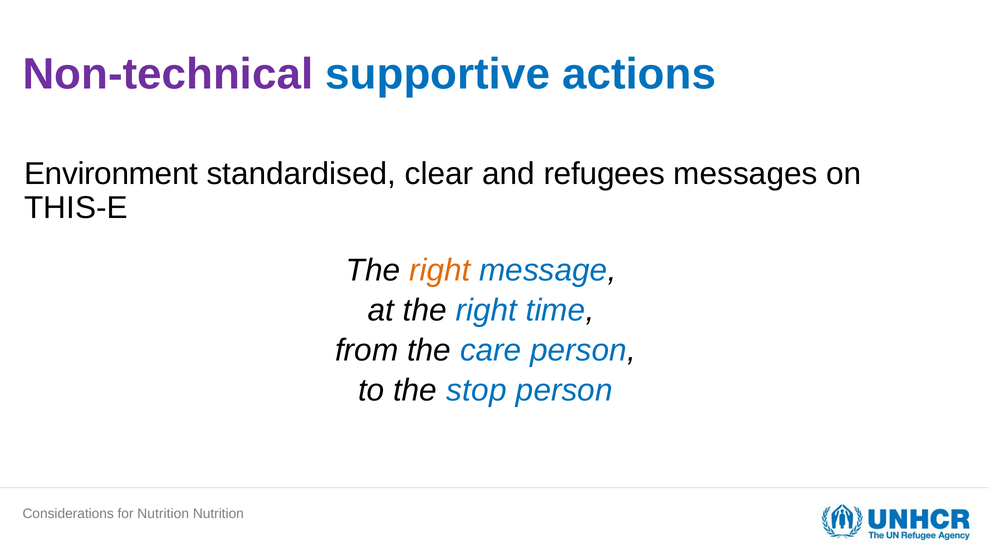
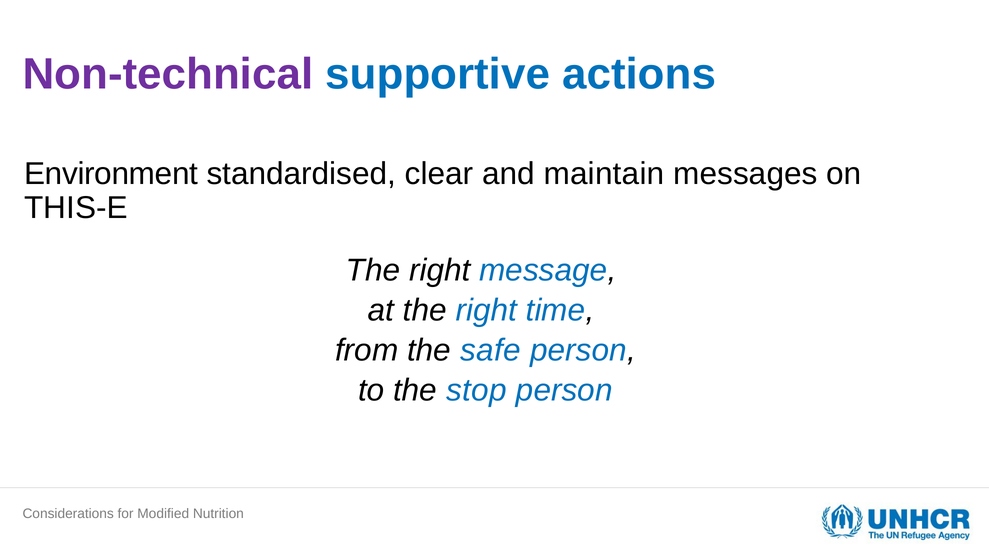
refugees: refugees -> maintain
right at (440, 270) colour: orange -> black
care: care -> safe
for Nutrition: Nutrition -> Modified
